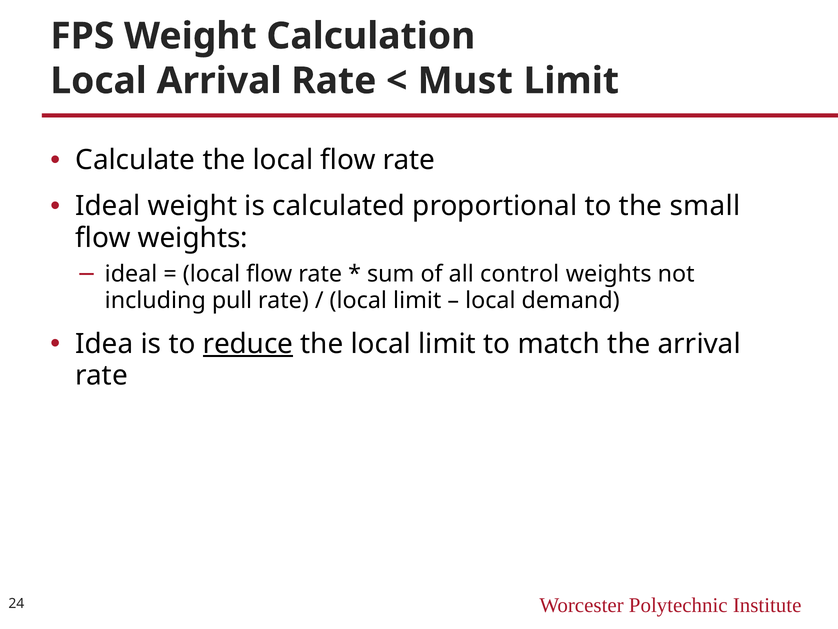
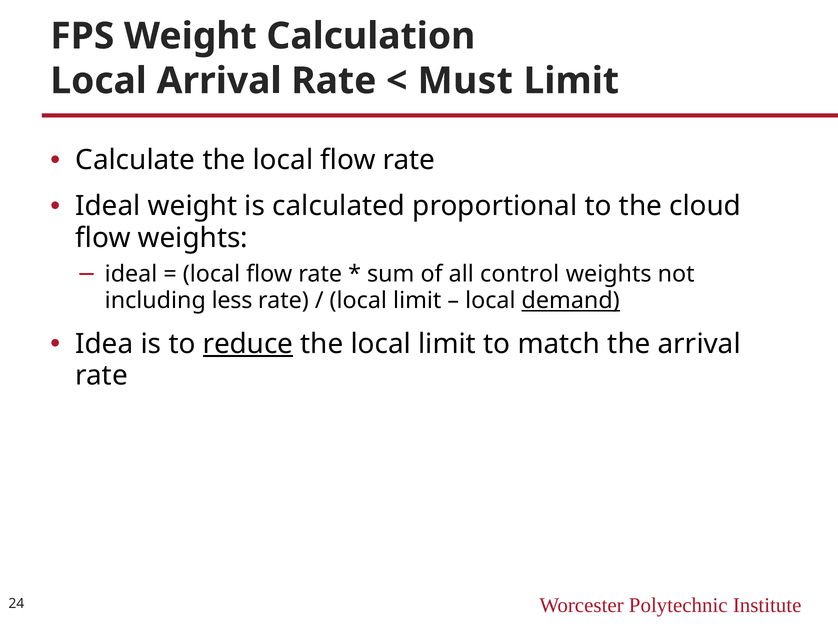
small: small -> cloud
pull: pull -> less
demand underline: none -> present
